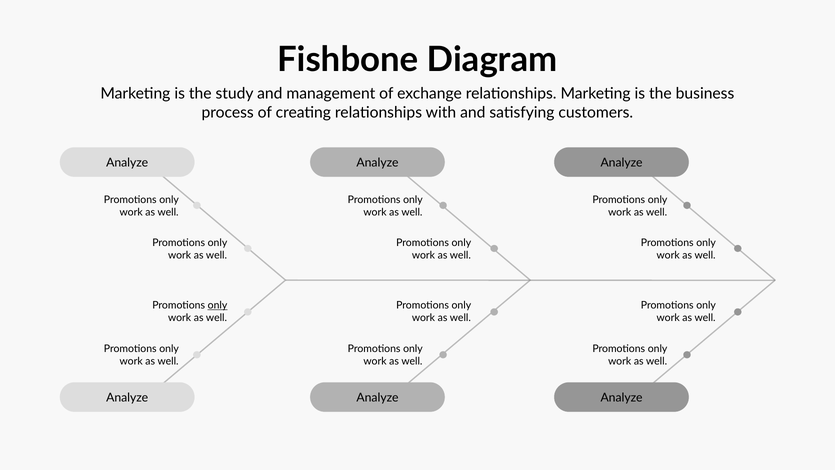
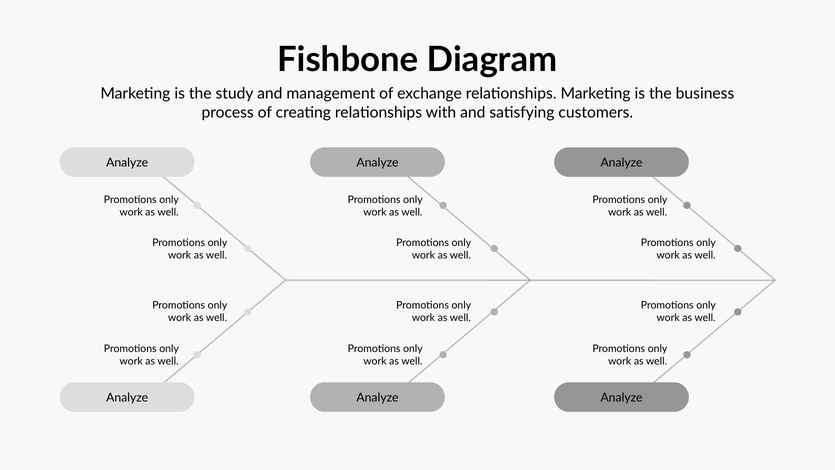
only at (218, 305) underline: present -> none
